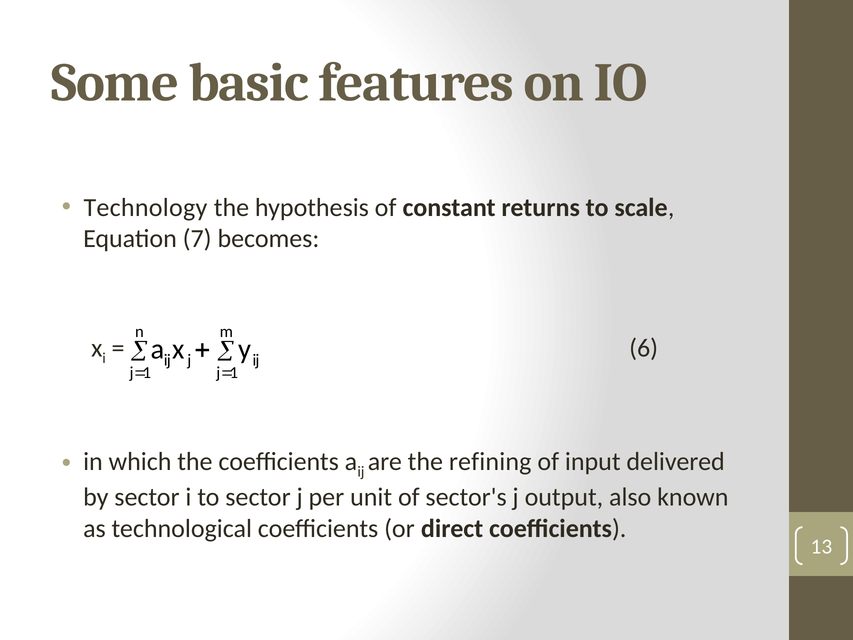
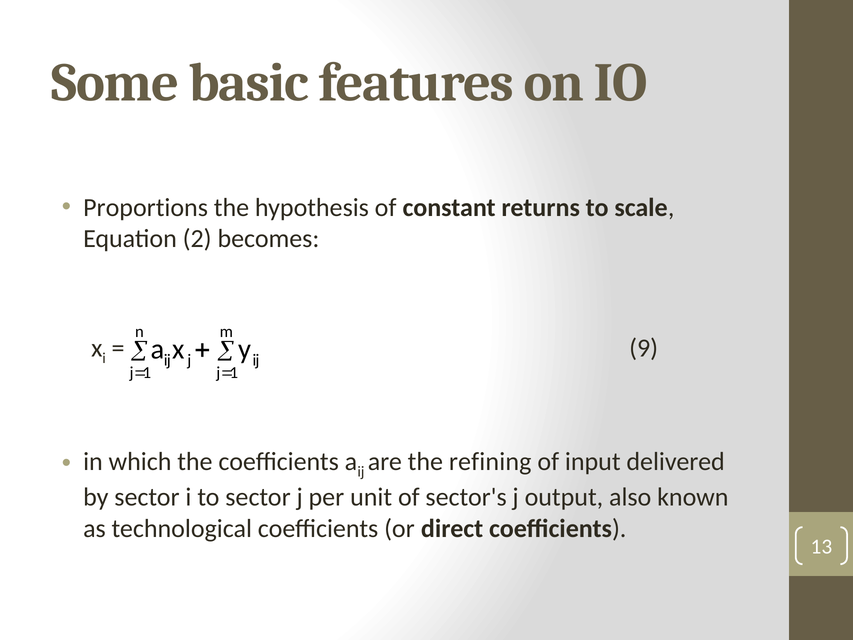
Technology: Technology -> Proportions
7: 7 -> 2
6: 6 -> 9
